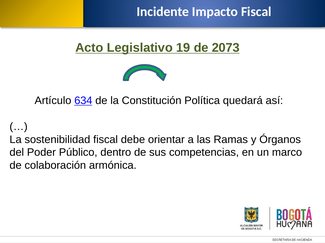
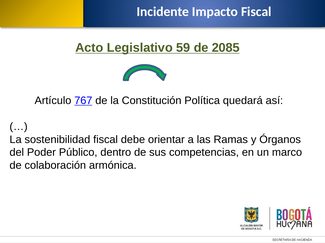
19: 19 -> 59
2073: 2073 -> 2085
634: 634 -> 767
